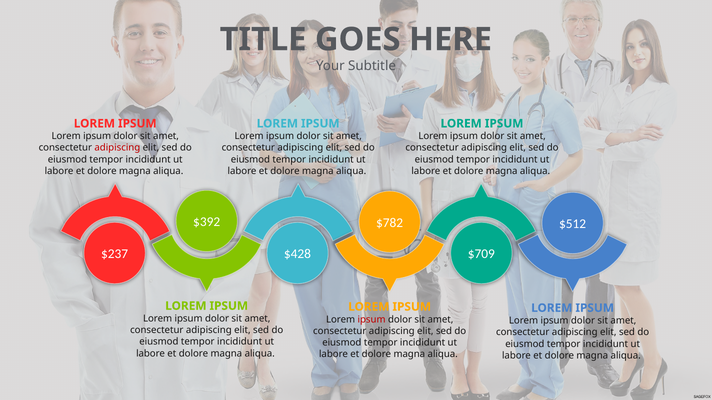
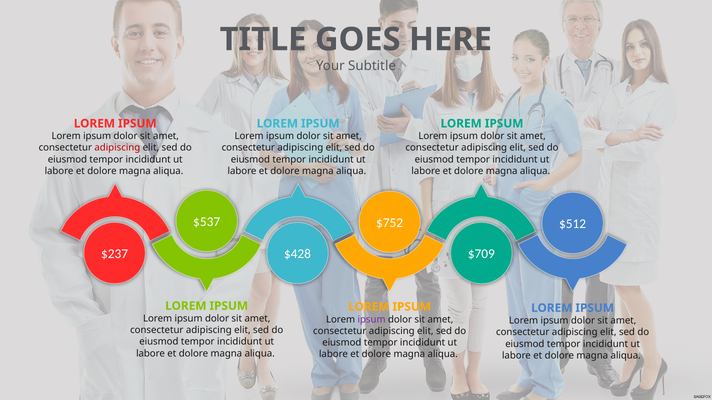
$392: $392 -> $537
$782: $782 -> $752
ipsum at (372, 320) colour: red -> purple
